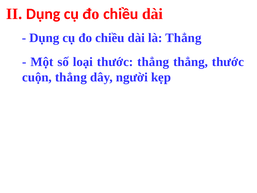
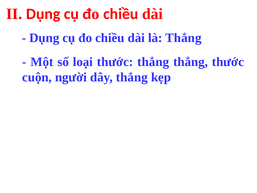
cuộn thẳng: thẳng -> người
dây người: người -> thẳng
